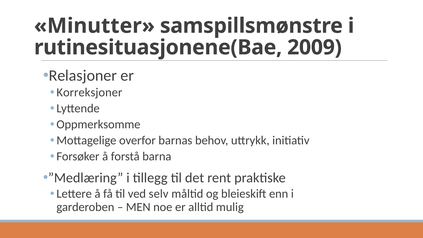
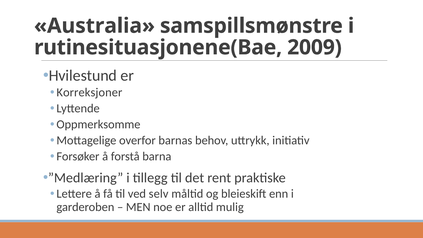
Minutter: Minutter -> Australia
Relasjoner: Relasjoner -> Hvilestund
